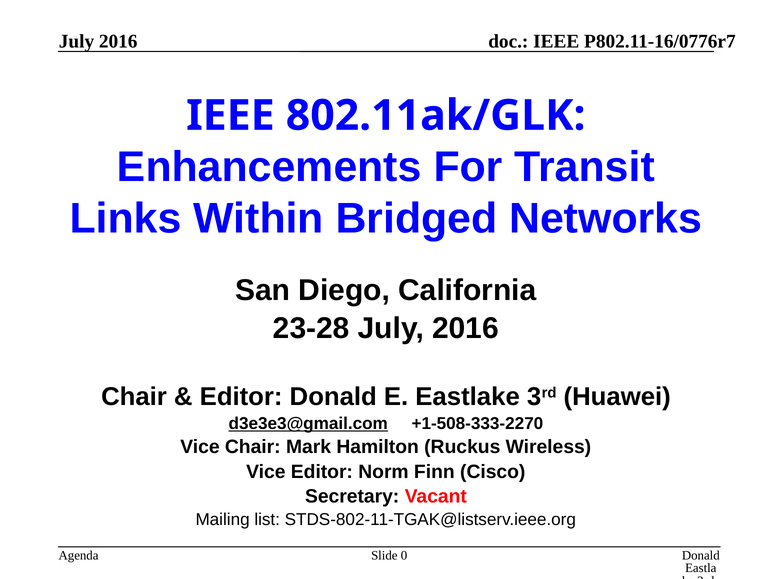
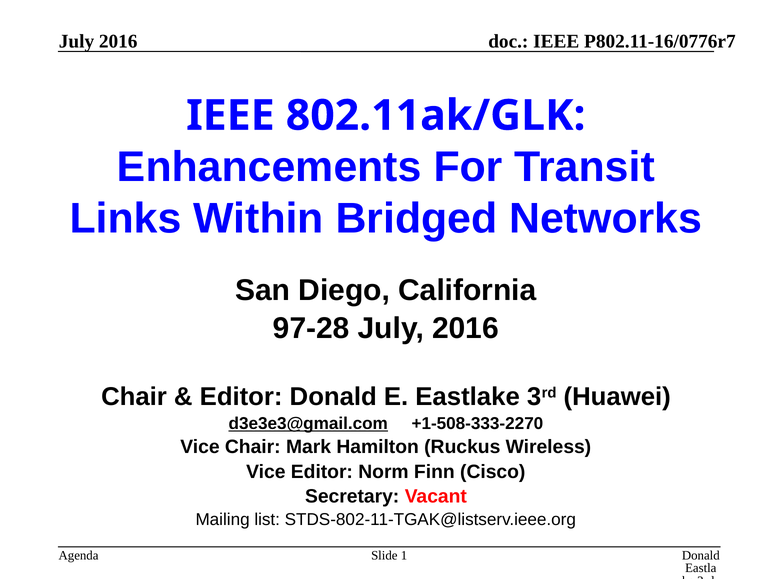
23-28: 23-28 -> 97-28
0: 0 -> 1
